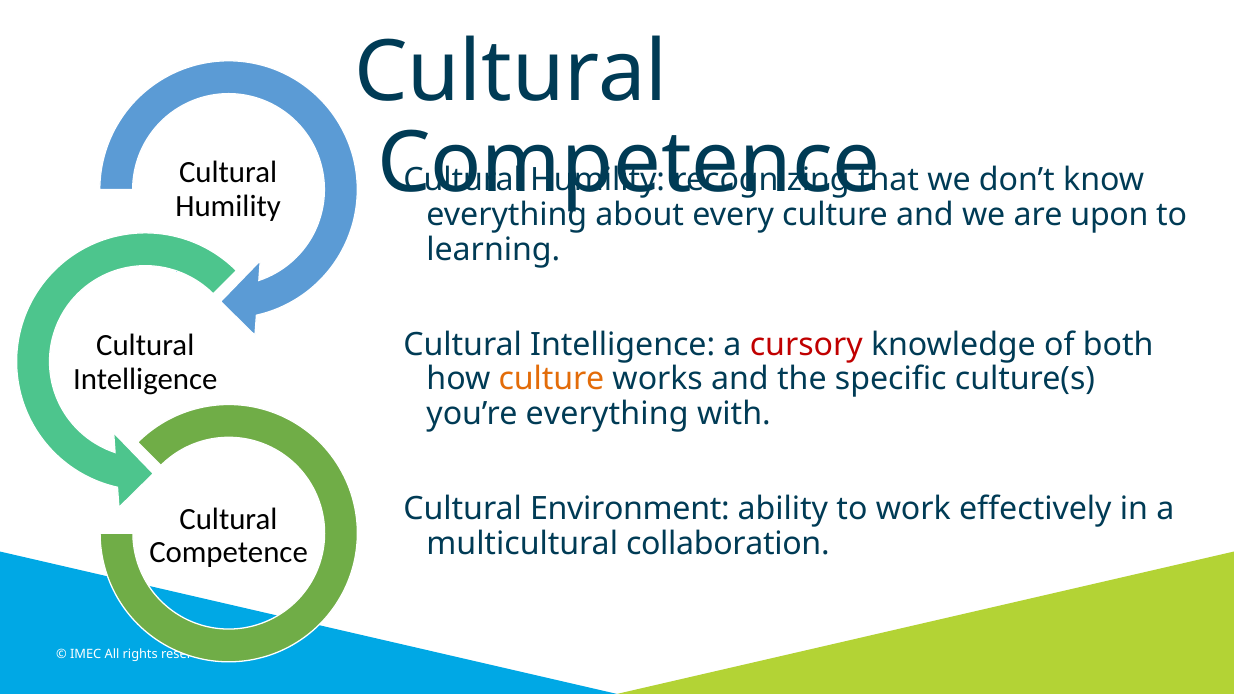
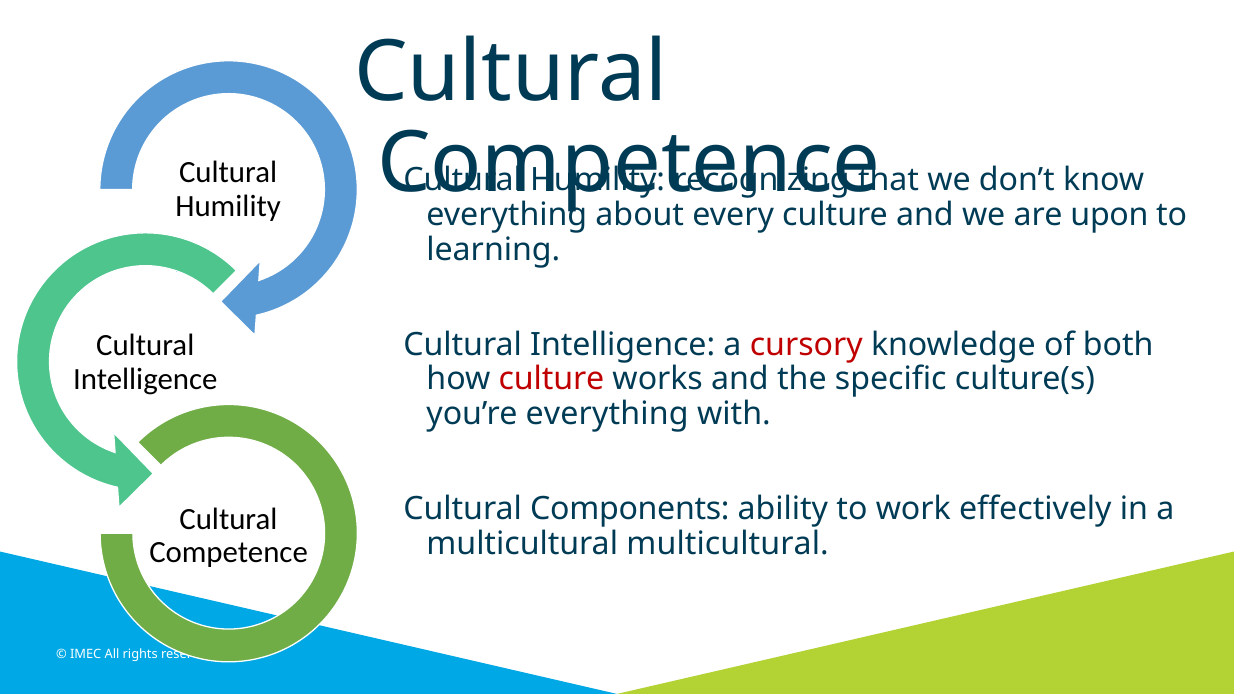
culture at (551, 379) colour: orange -> red
Environment: Environment -> Components
multicultural collaboration: collaboration -> multicultural
